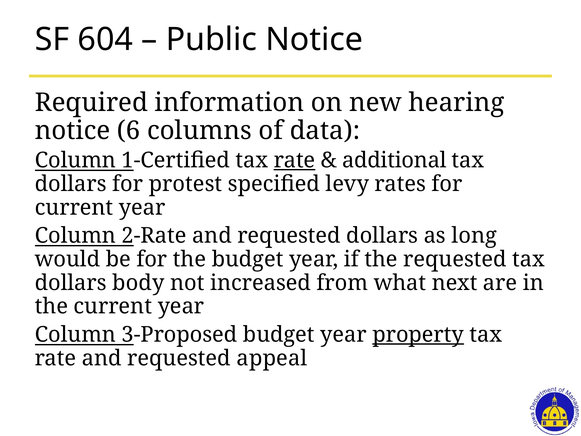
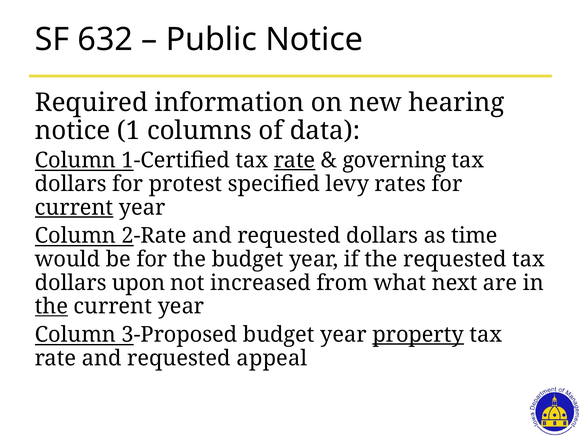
604: 604 -> 632
6: 6 -> 1
additional: additional -> governing
current at (74, 207) underline: none -> present
long: long -> time
body: body -> upon
the at (51, 306) underline: none -> present
